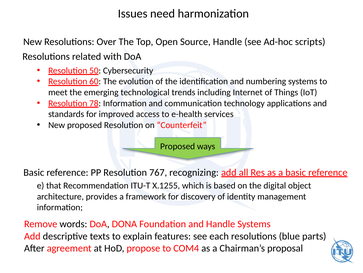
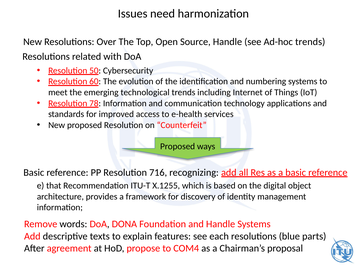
Ad-hoc scripts: scripts -> trends
767: 767 -> 716
